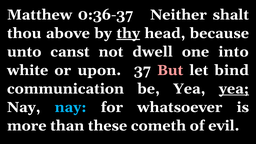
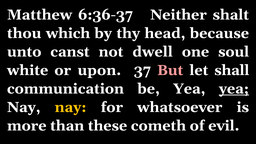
0:36-37: 0:36-37 -> 6:36-37
above: above -> which
thy underline: present -> none
into: into -> soul
bind: bind -> shall
nay at (71, 107) colour: light blue -> yellow
